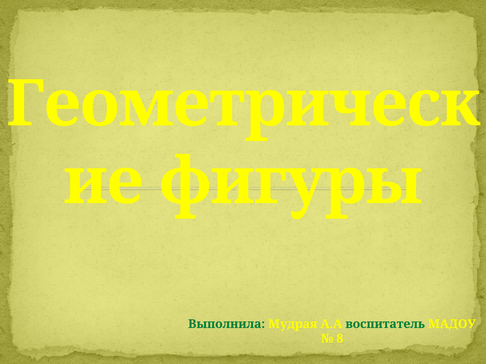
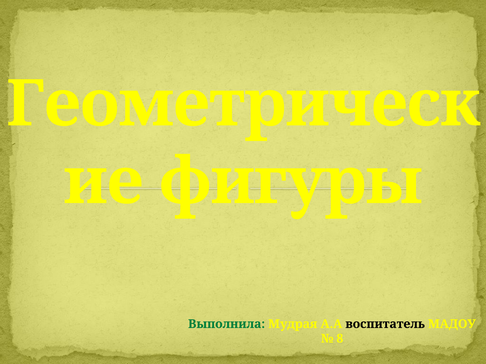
воспитатель colour: green -> black
